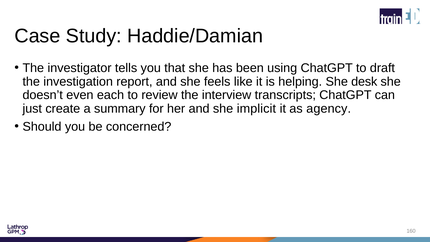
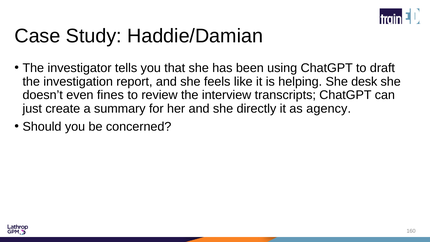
each: each -> fines
implicit: implicit -> directly
